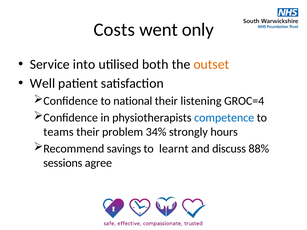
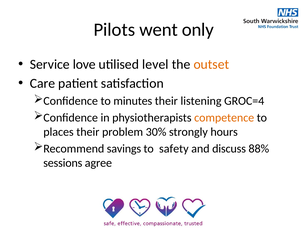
Costs: Costs -> Pilots
into: into -> love
both: both -> level
Well: Well -> Care
national: national -> minutes
competence colour: blue -> orange
teams: teams -> places
34%: 34% -> 30%
learnt: learnt -> safety
